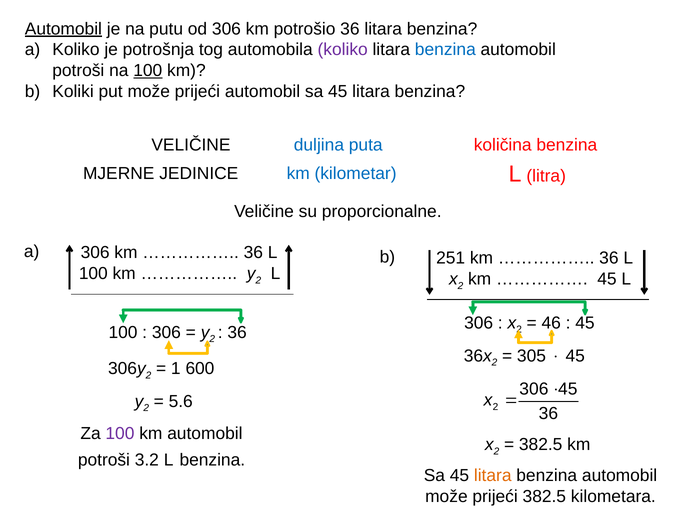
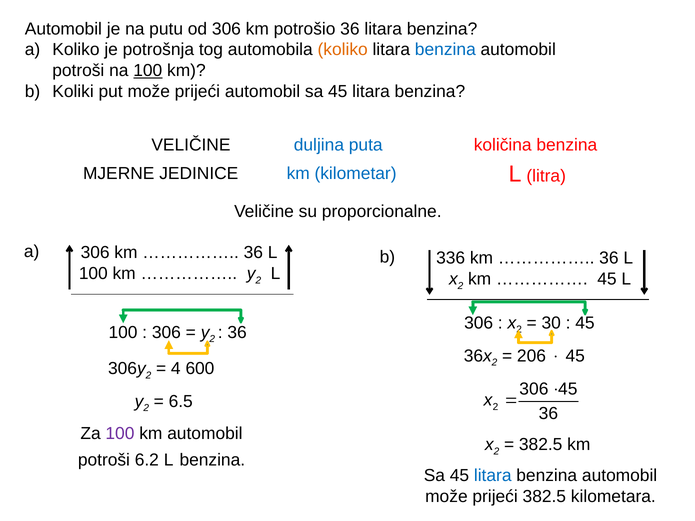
Automobil at (63, 29) underline: present -> none
koliko at (343, 50) colour: purple -> orange
251: 251 -> 336
46: 46 -> 30
305: 305 -> 206
1: 1 -> 4
5.6: 5.6 -> 6.5
3.2: 3.2 -> 6.2
litara at (493, 476) colour: orange -> blue
